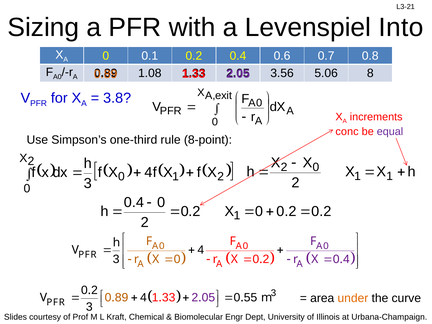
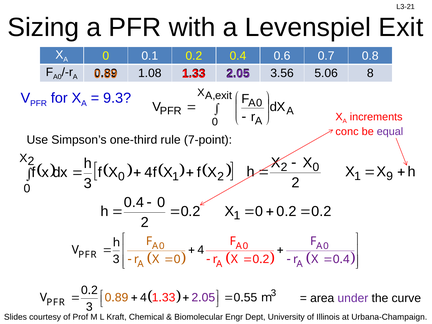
Levenspiel Into: Into -> Exit
3.8: 3.8 -> 9.3
8-point: 8-point -> 7-point
1 at (390, 176): 1 -> 9
under colour: orange -> purple
